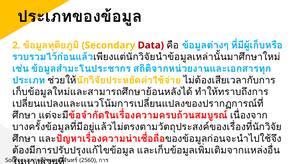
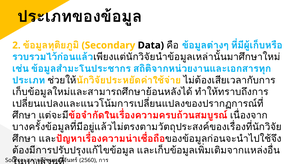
Data colour: red -> black
